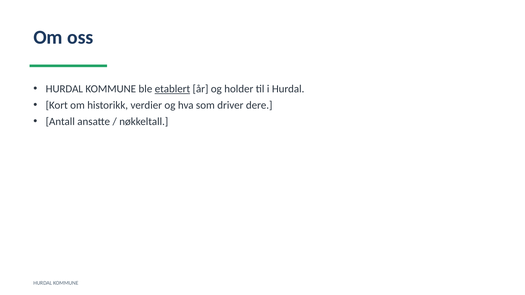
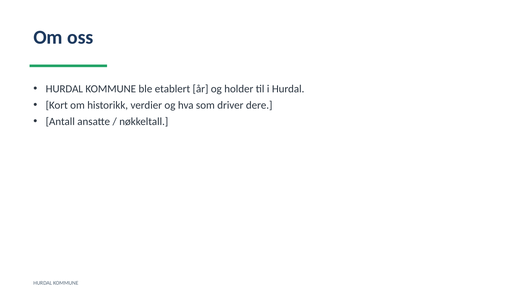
etablert underline: present -> none
